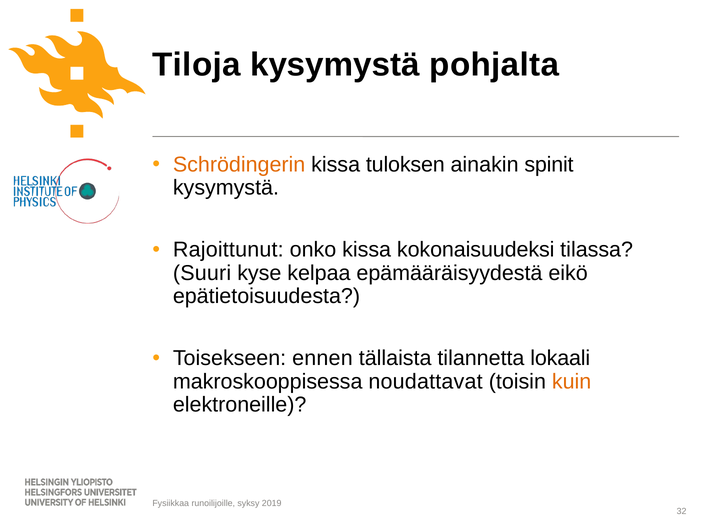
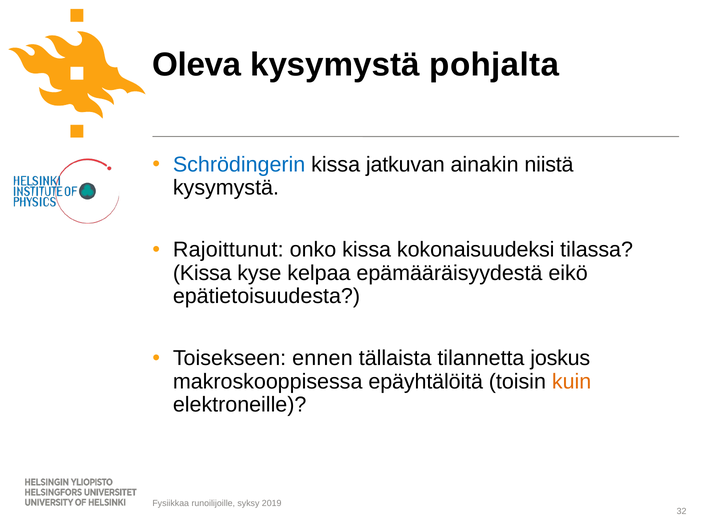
Tiloja: Tiloja -> Oleva
Schrödingerin colour: orange -> blue
tuloksen: tuloksen -> jatkuvan
spinit: spinit -> niistä
Suuri at (202, 273): Suuri -> Kissa
lokaali: lokaali -> joskus
noudattavat: noudattavat -> epäyhtälöitä
